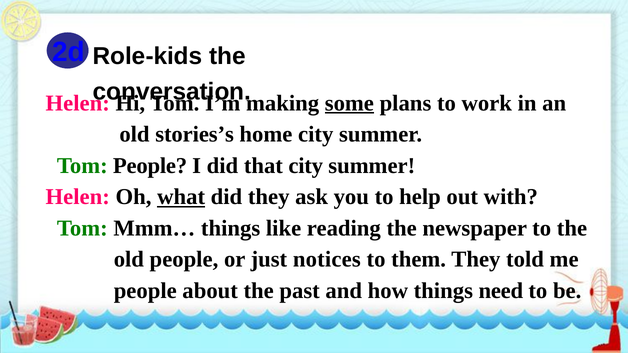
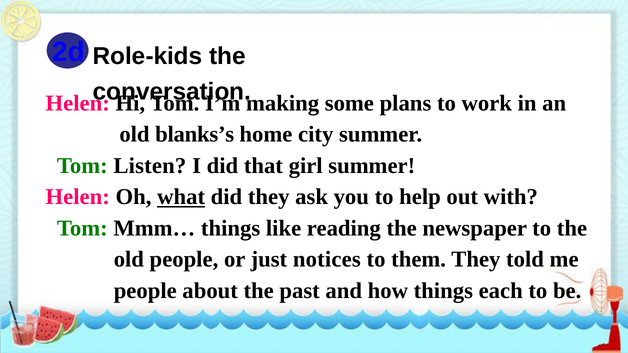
some underline: present -> none
stories’s: stories’s -> blanks’s
Tom People: People -> Listen
that city: city -> girl
need: need -> each
